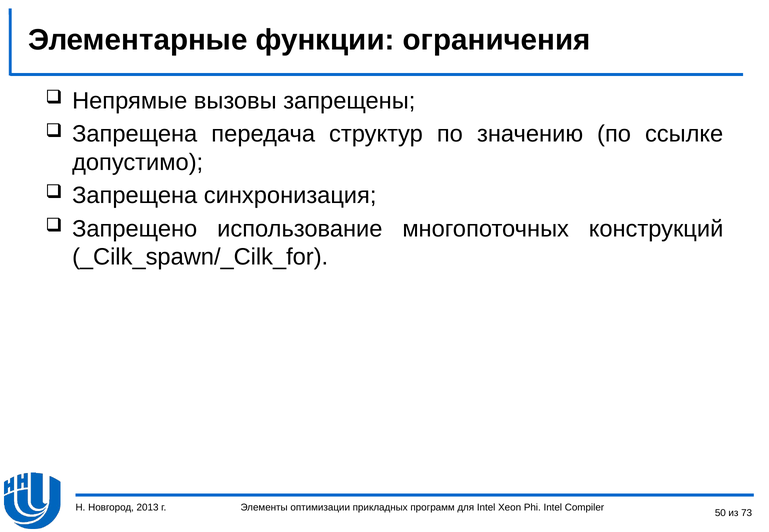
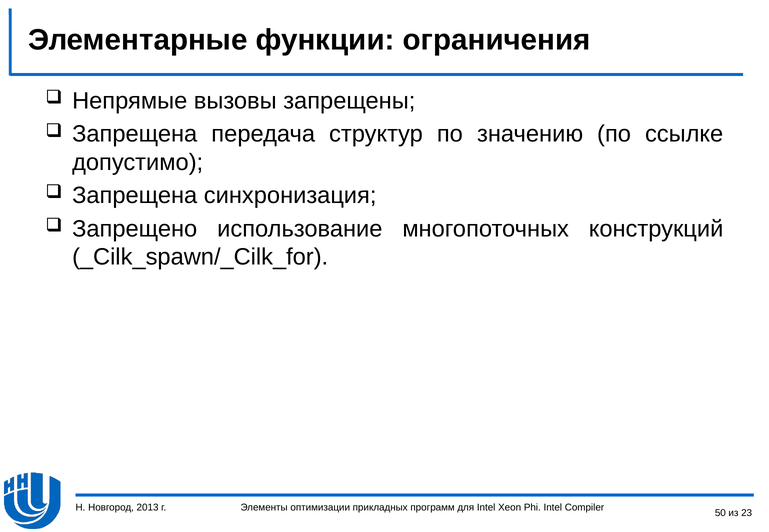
73: 73 -> 23
